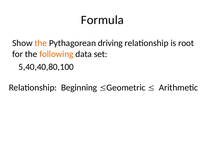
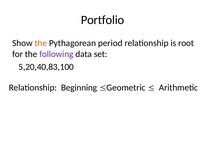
Formula: Formula -> Portfolio
driving: driving -> period
following colour: orange -> purple
5,40,40,80,100: 5,40,40,80,100 -> 5,20,40,83,100
